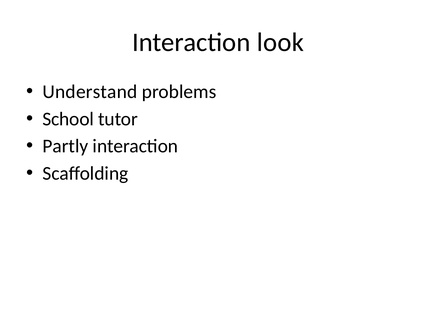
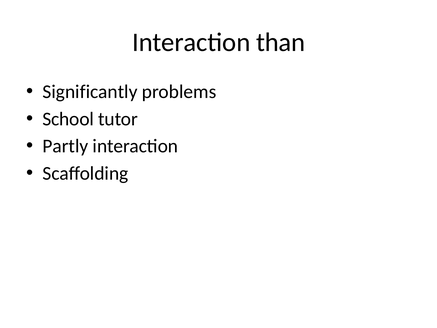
look: look -> than
Understand: Understand -> Significantly
